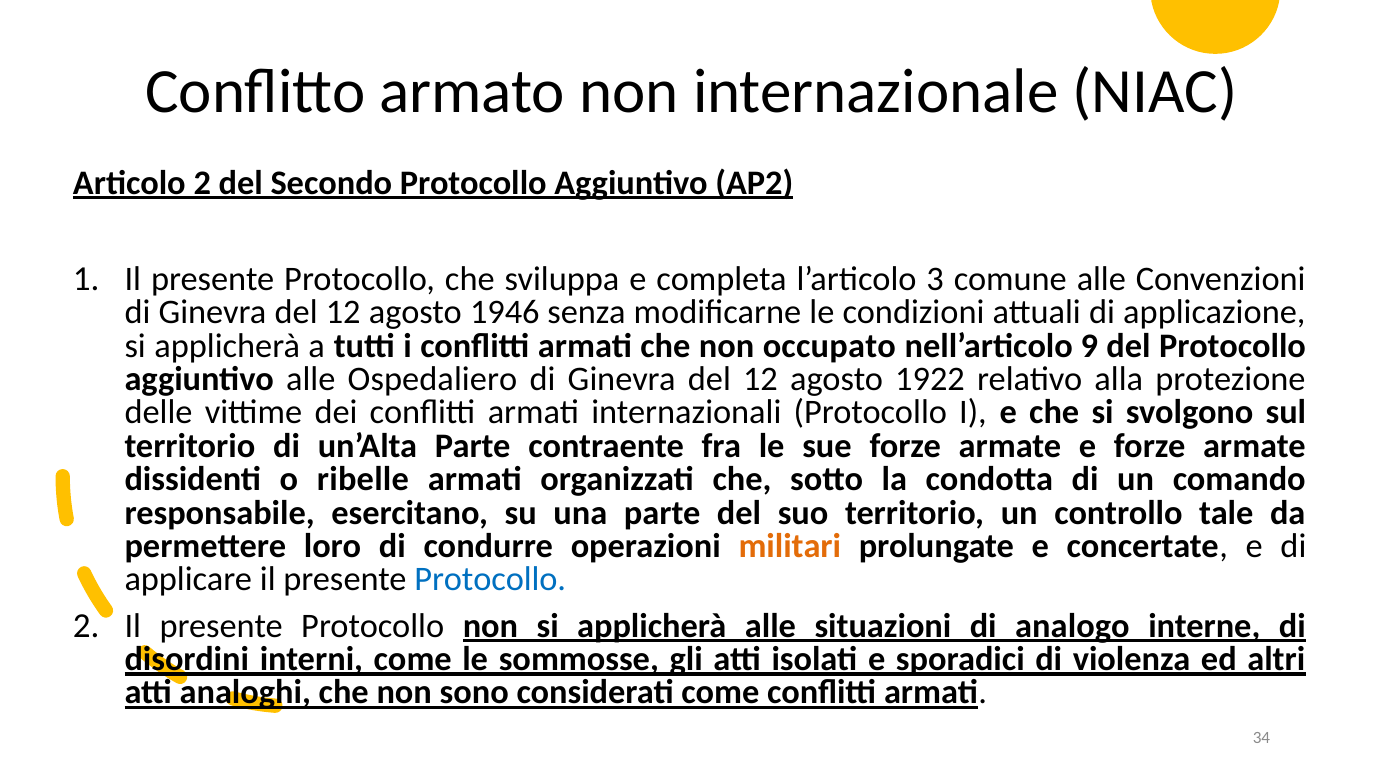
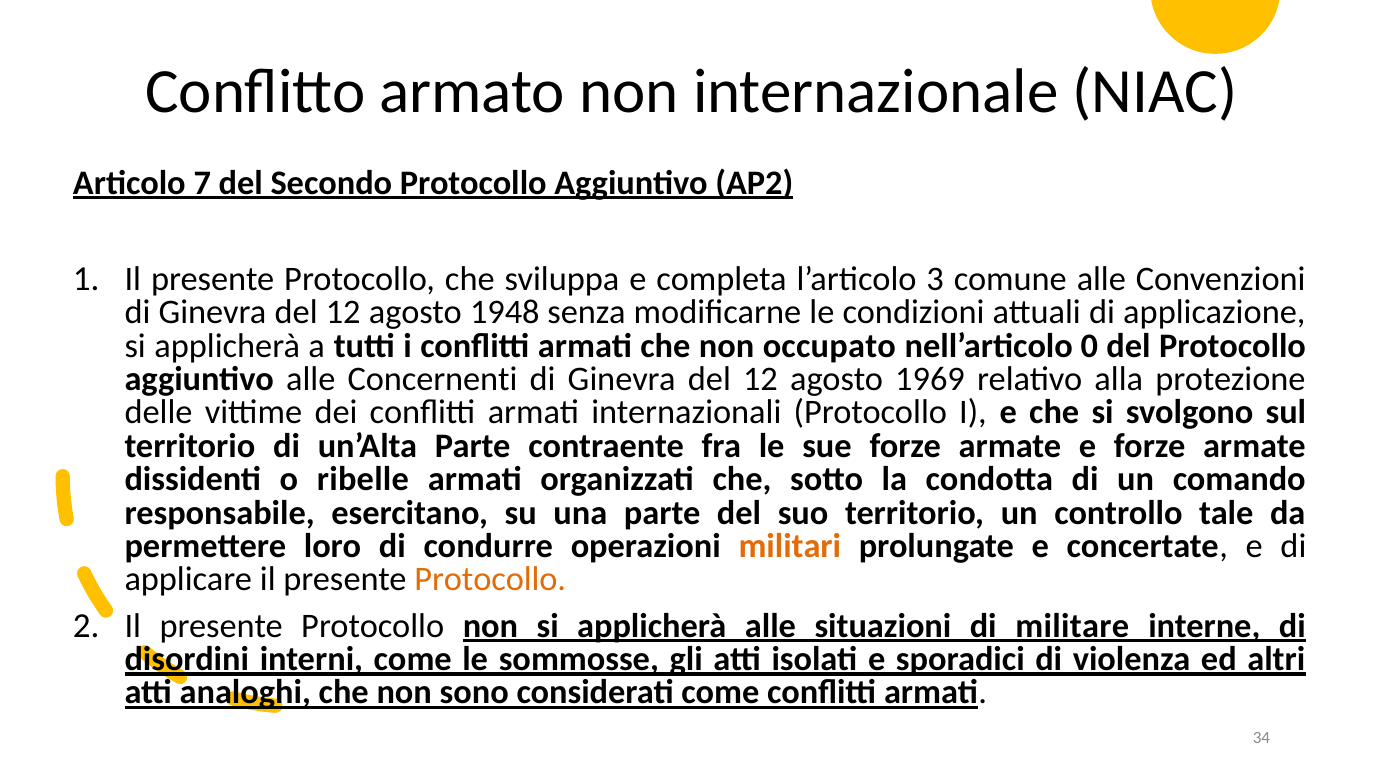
Articolo 2: 2 -> 7
1946: 1946 -> 1948
9: 9 -> 0
Ospedaliero: Ospedaliero -> Concernenti
1922: 1922 -> 1969
Protocollo at (490, 580) colour: blue -> orange
analogo: analogo -> militare
